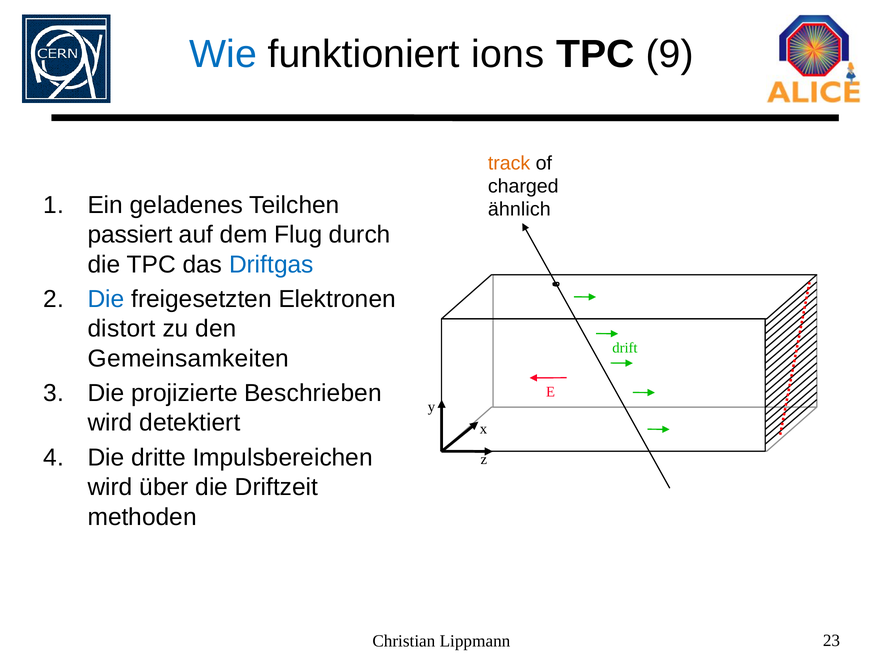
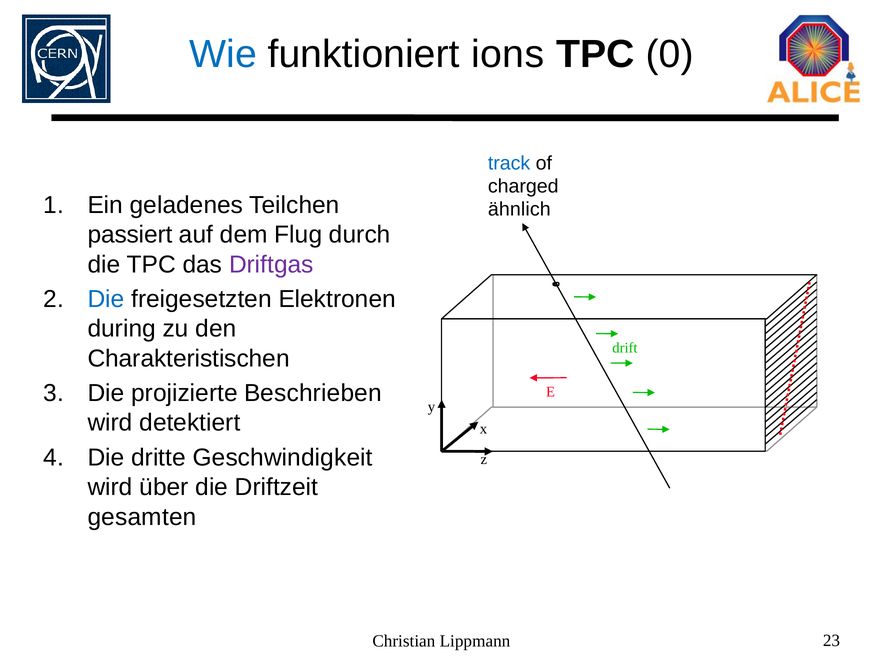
9: 9 -> 0
track colour: orange -> blue
Driftgas colour: blue -> purple
distort: distort -> during
Gemeinsamkeiten: Gemeinsamkeiten -> Charakteristischen
Impulsbereichen: Impulsbereichen -> Geschwindigkeit
methoden: methoden -> gesamten
